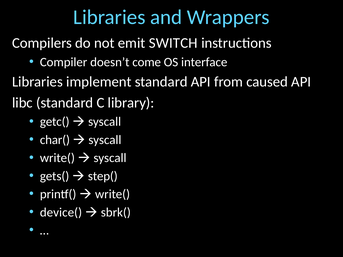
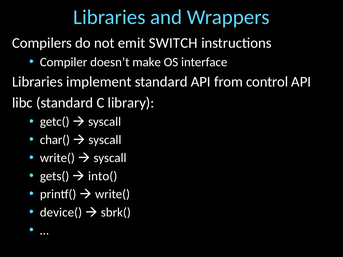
come: come -> make
caused: caused -> control
step(: step( -> into(
